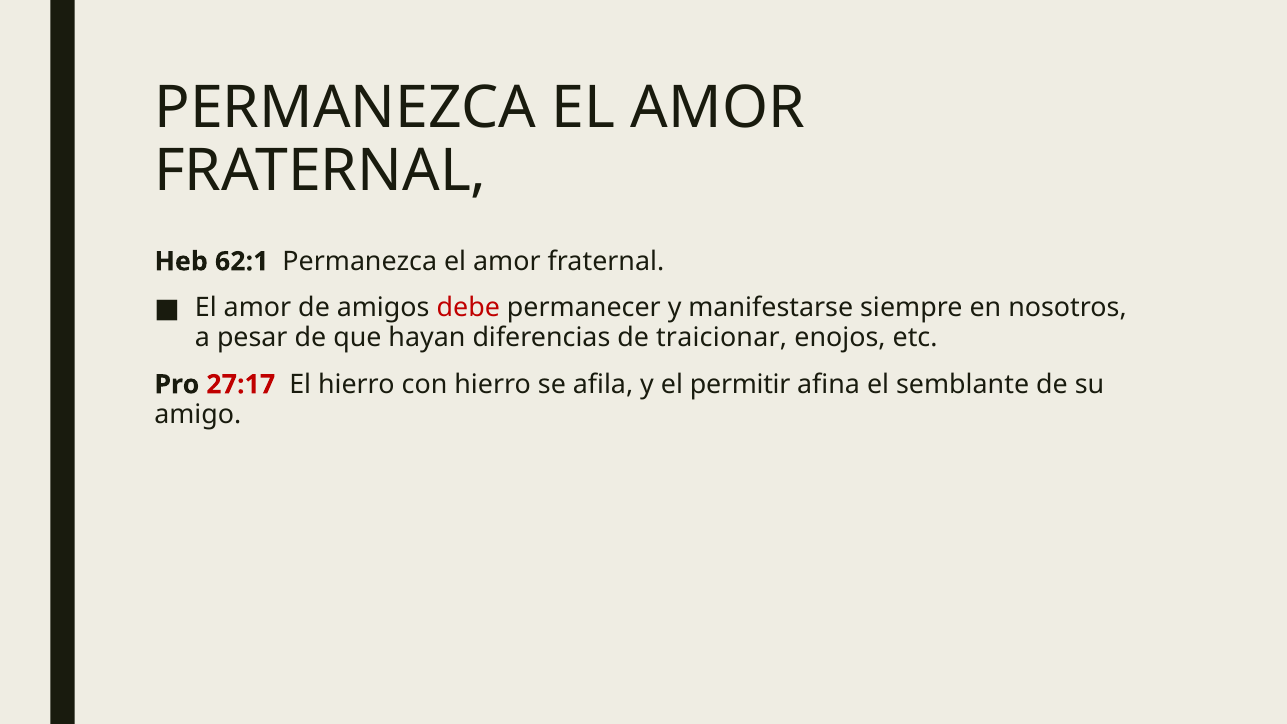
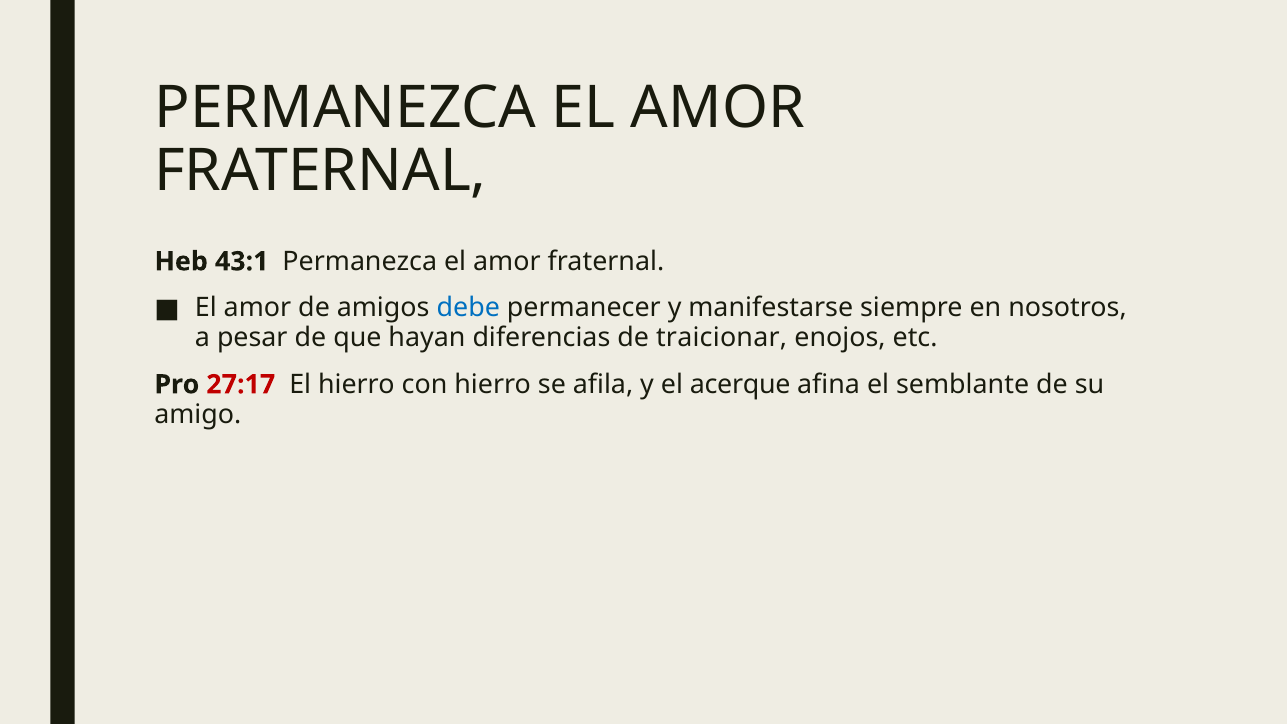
62:1: 62:1 -> 43:1
debe colour: red -> blue
permitir: permitir -> acerque
